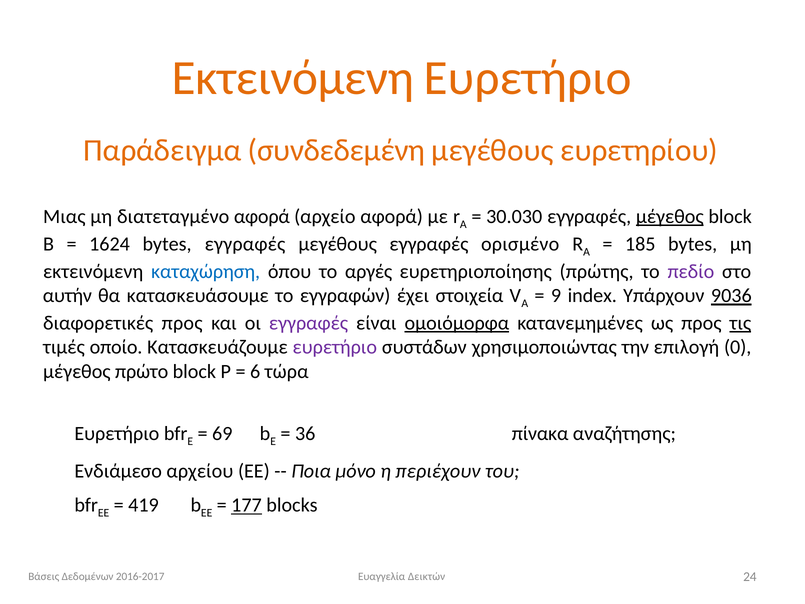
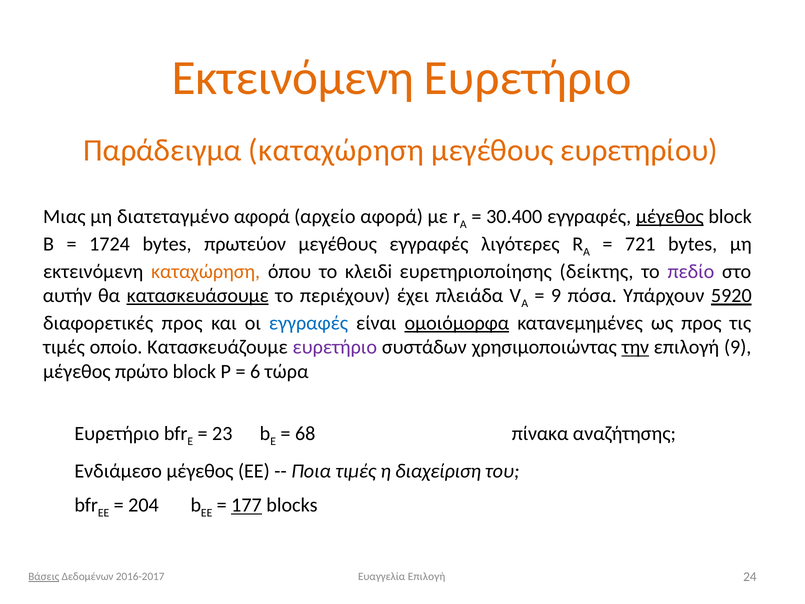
Παράδειγμα συνδεδεμένη: συνδεδεμένη -> καταχώρηση
30.030: 30.030 -> 30.400
1624: 1624 -> 1724
bytes εγγραφές: εγγραφές -> πρωτεύον
ορισμένο: ορισμένο -> λιγότερες
185: 185 -> 721
καταχώρηση at (206, 271) colour: blue -> orange
αργές: αργές -> κλειδi
πρώτης: πρώτης -> δείκτης
κατασκευάσουμε underline: none -> present
εγγραφών: εγγραφών -> περιέχουν
στοιχεία: στοιχεία -> πλειάδα
index: index -> πόσα
9036: 9036 -> 5920
εγγραφές at (309, 323) colour: purple -> blue
τις underline: present -> none
την underline: none -> present
επιλογή 0: 0 -> 9
69: 69 -> 23
36: 36 -> 68
Ενδιάμεσο αρχείου: αρχείου -> μέγεθος
Ποια μόνο: μόνο -> τιμές
περιέχουν: περιέχουν -> διαχείριση
419: 419 -> 204
Βάσεις underline: none -> present
Ευαγγελία Δεικτών: Δεικτών -> Επιλογή
